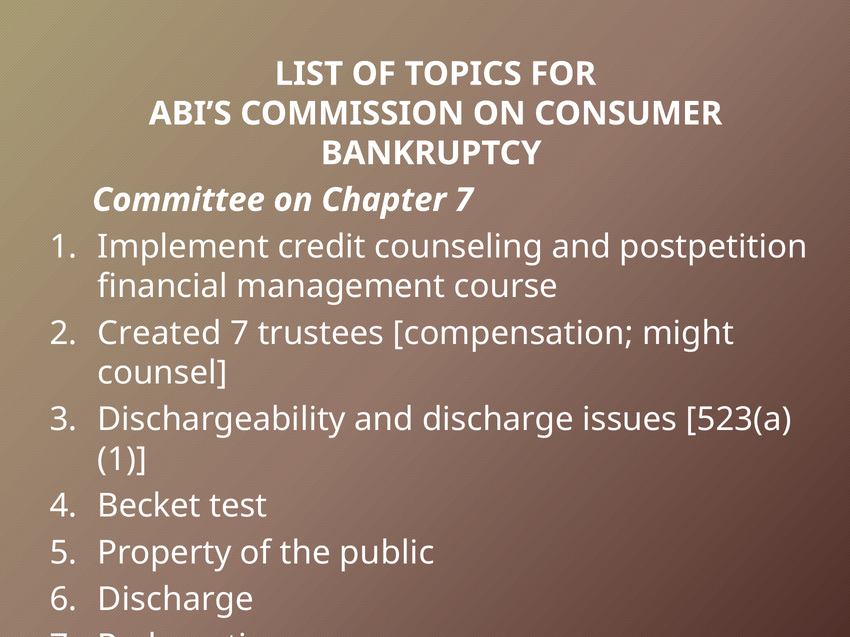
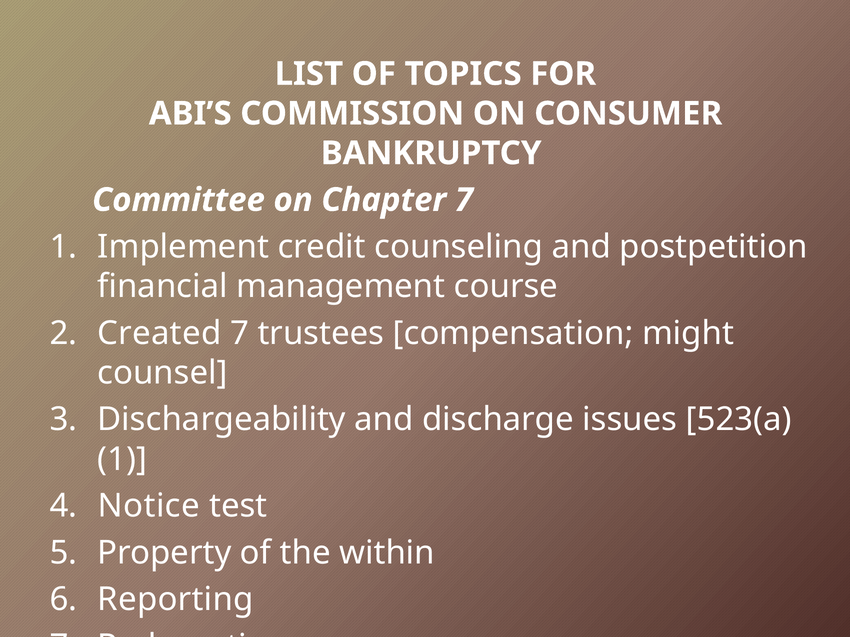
Becket: Becket -> Notice
public: public -> within
Discharge at (176, 600): Discharge -> Reporting
